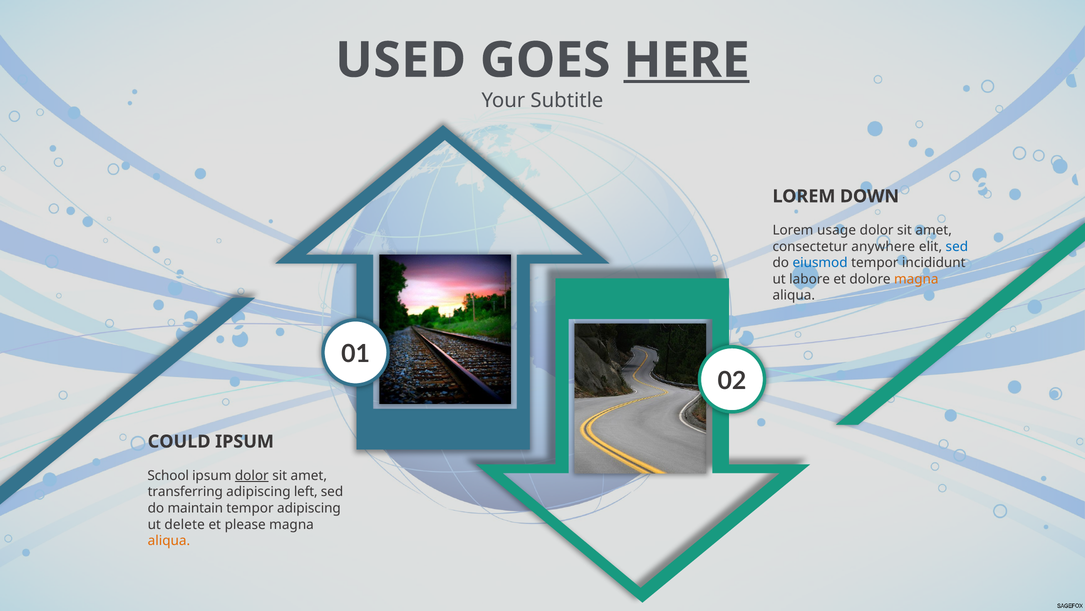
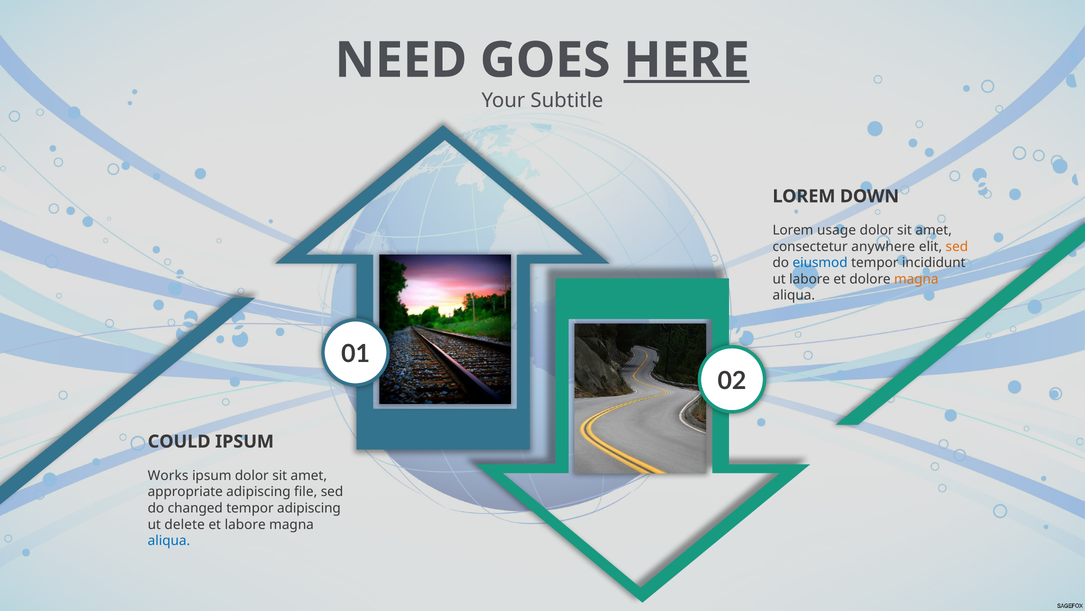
USED: USED -> NEED
sed at (957, 246) colour: blue -> orange
School: School -> Works
dolor at (252, 475) underline: present -> none
transferring: transferring -> appropriate
left: left -> file
maintain: maintain -> changed
et please: please -> labore
aliqua at (169, 540) colour: orange -> blue
